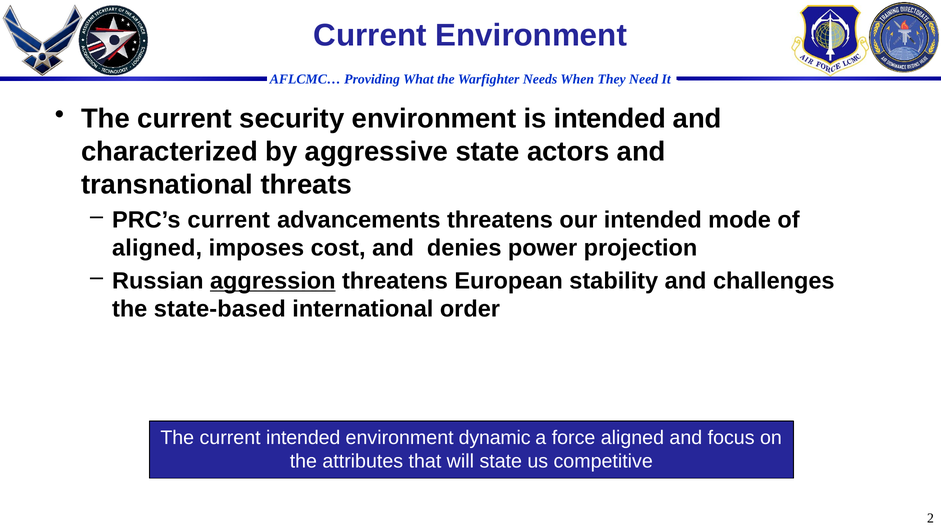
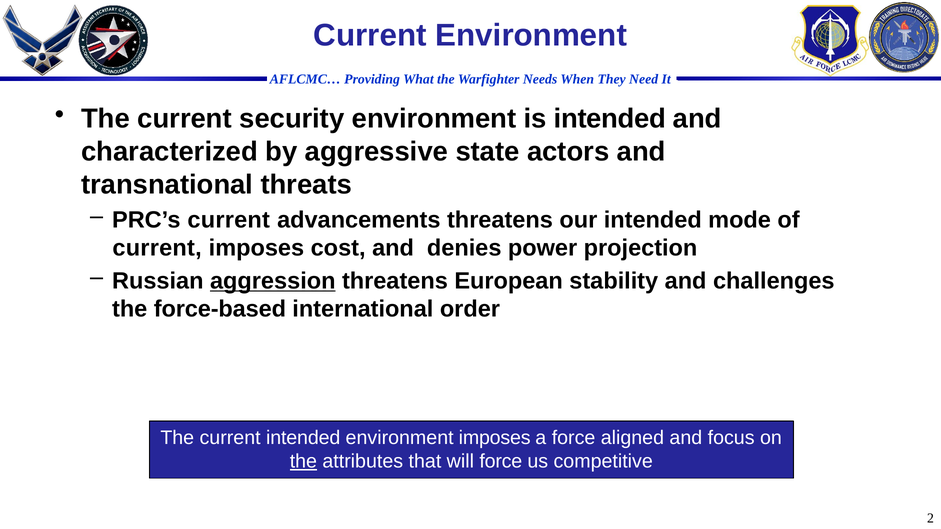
aligned at (157, 248): aligned -> current
state-based: state-based -> force-based
environment dynamic: dynamic -> imposes
the at (303, 462) underline: none -> present
will state: state -> force
